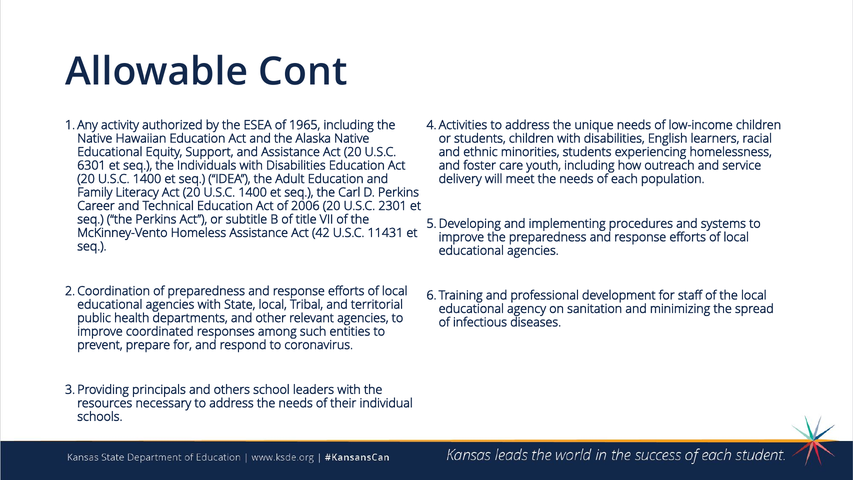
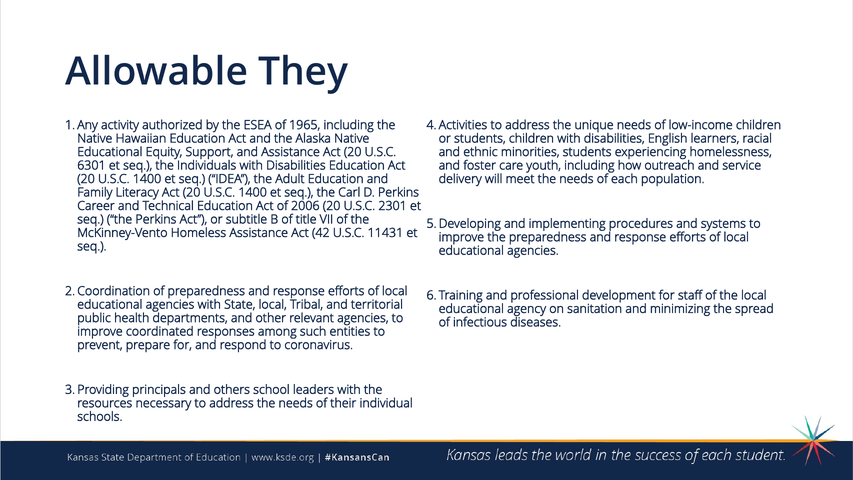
Cont: Cont -> They
